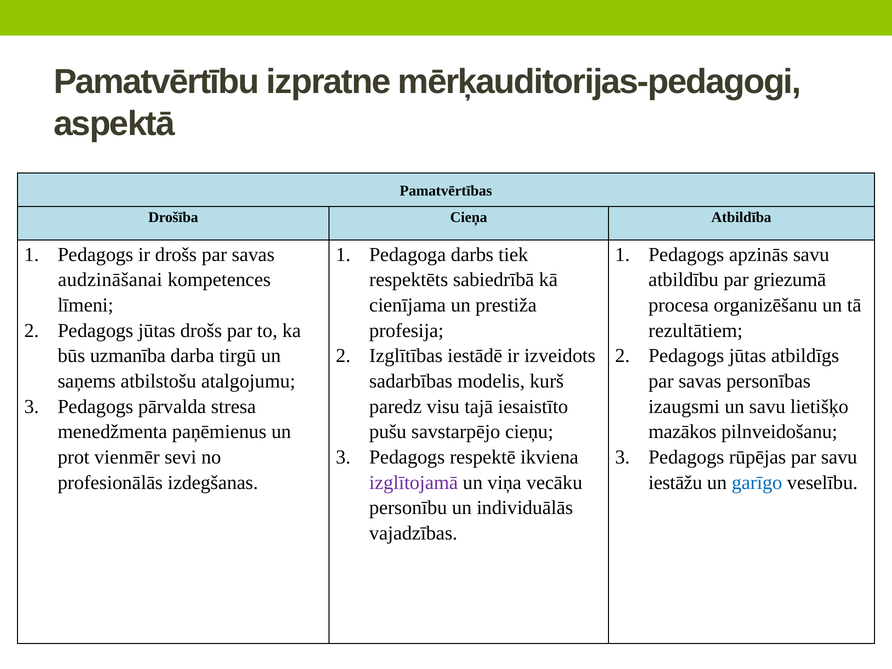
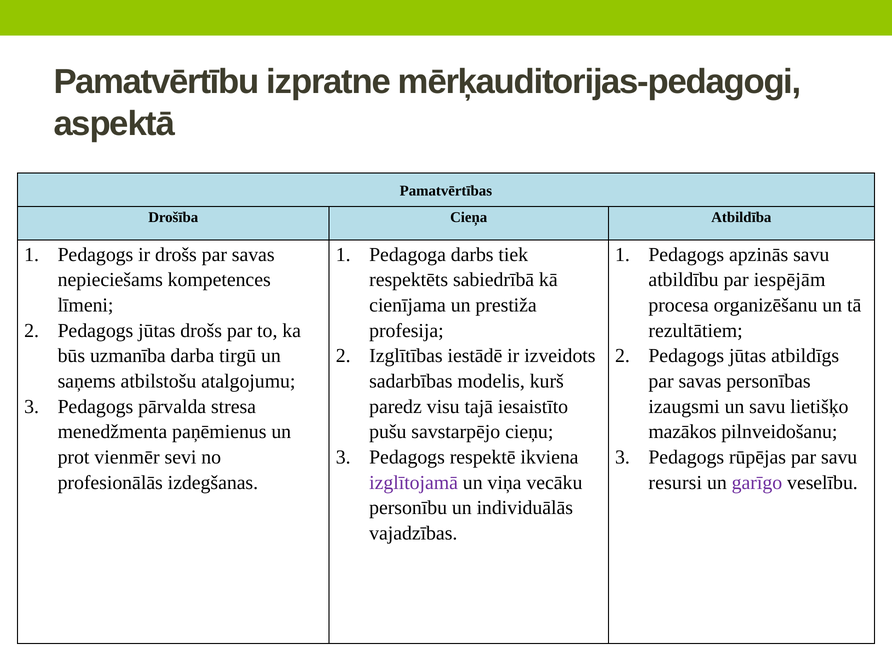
audzināšanai: audzināšanai -> nepieciešams
griezumā: griezumā -> iespējām
iestāžu: iestāžu -> resursi
garīgo colour: blue -> purple
